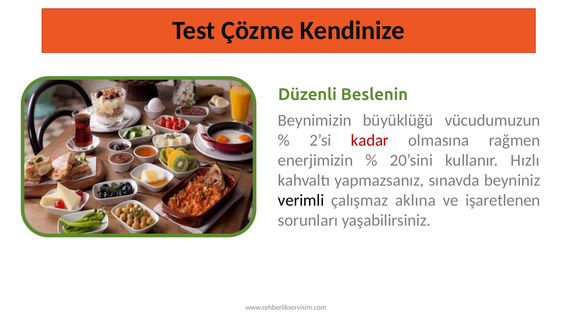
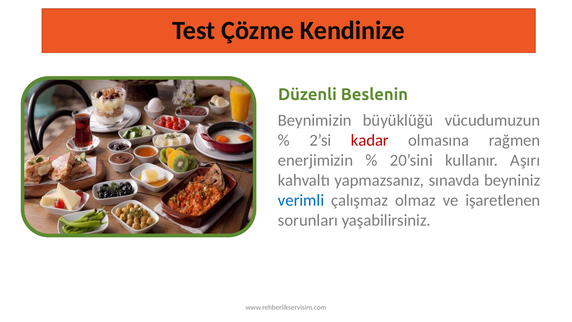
Hızlı: Hızlı -> Aşırı
verimli colour: black -> blue
aklına: aklına -> olmaz
